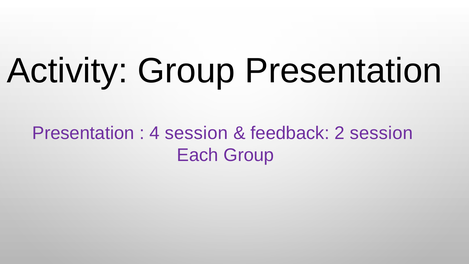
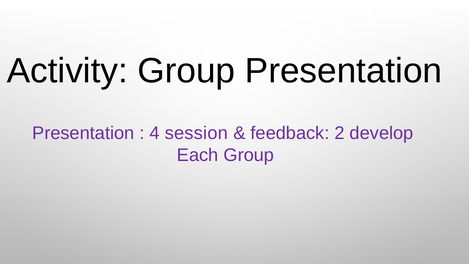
2 session: session -> develop
